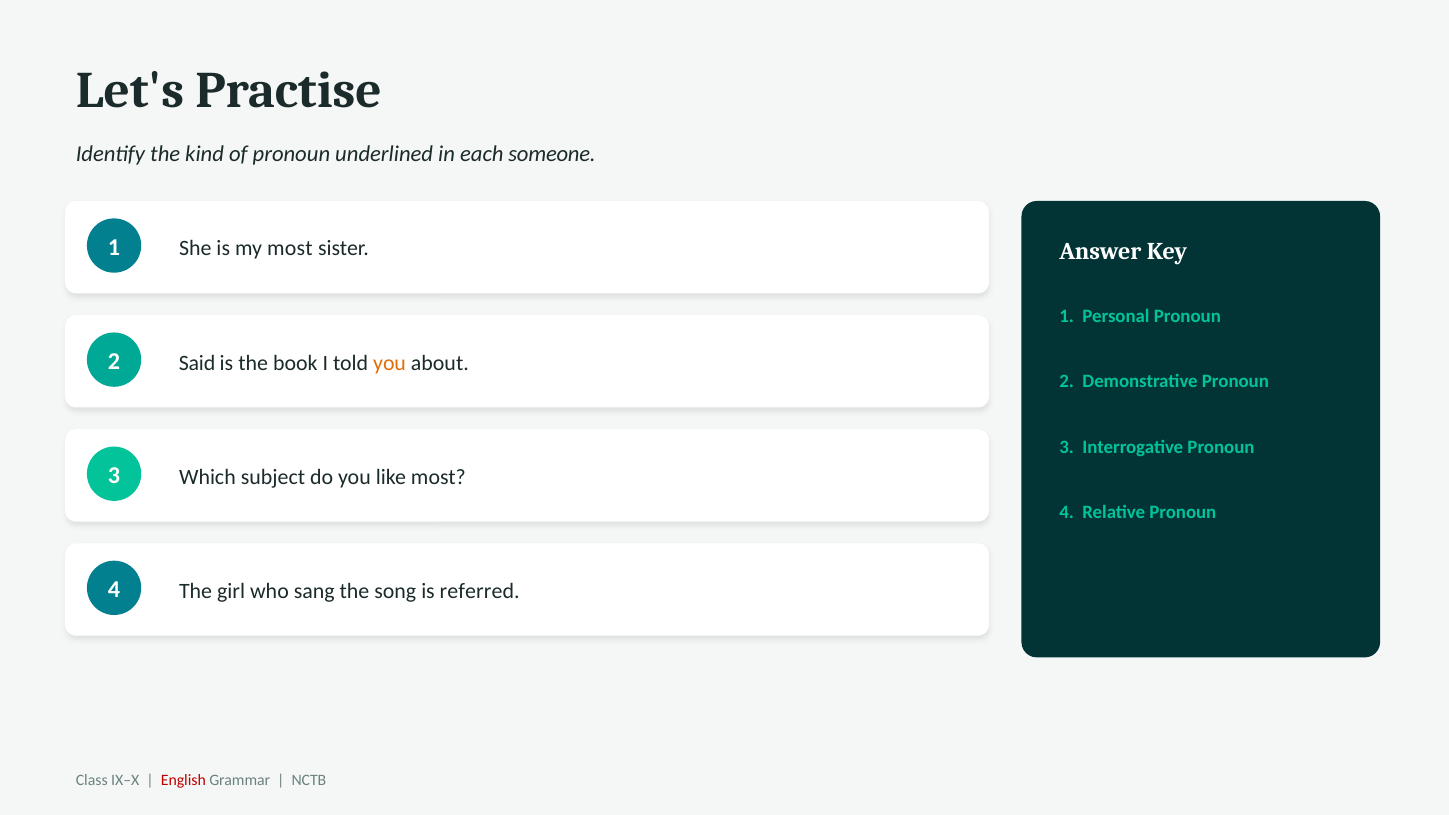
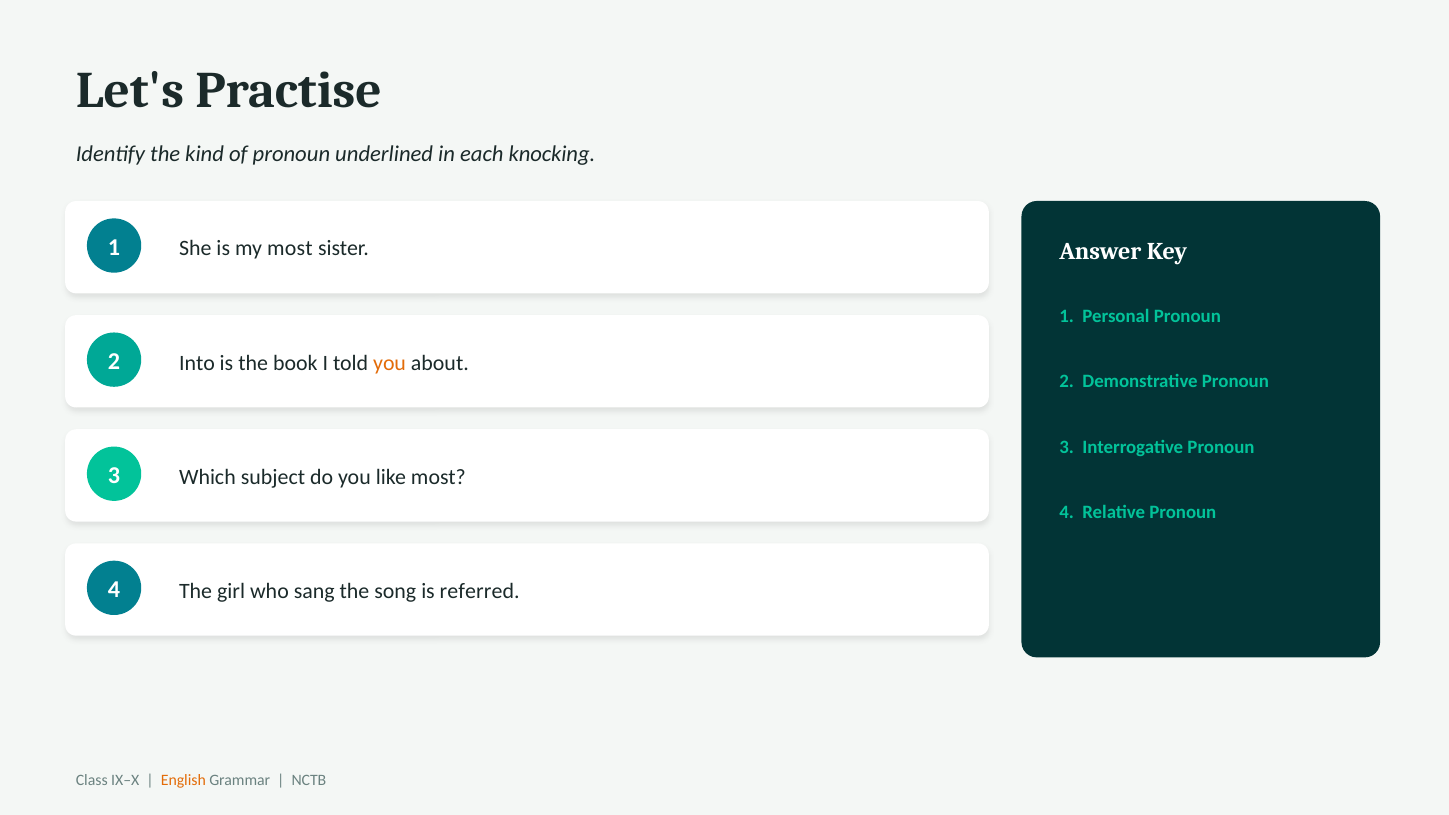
someone: someone -> knocking
Said: Said -> Into
English colour: red -> orange
